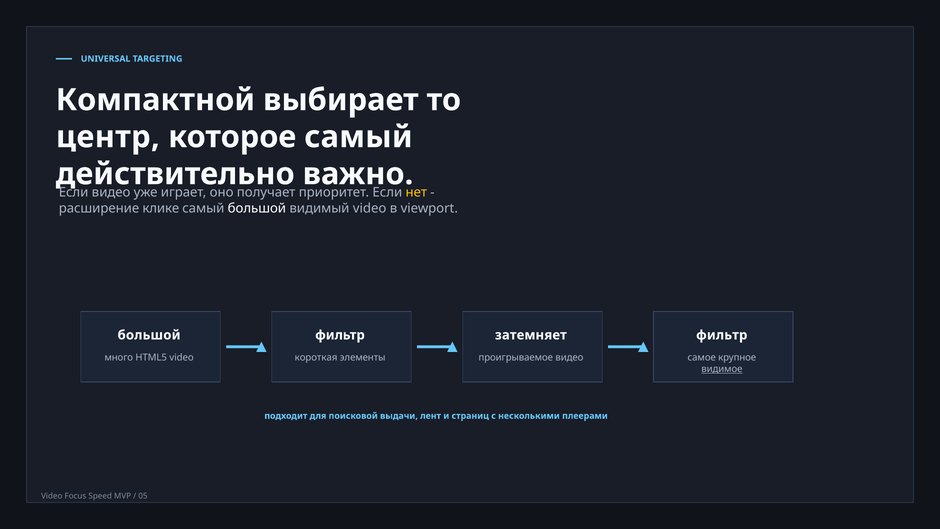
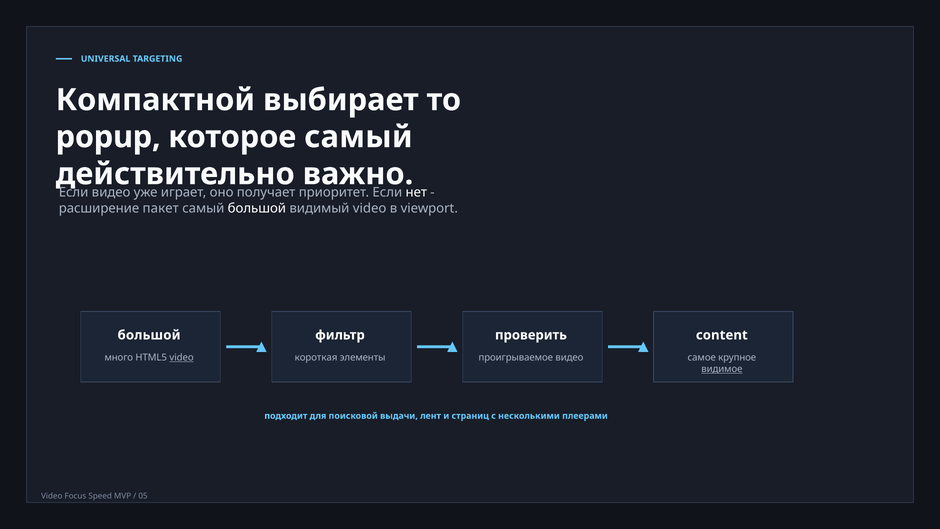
центр: центр -> popup
нет colour: yellow -> white
клике: клике -> пакет
затемняет: затемняет -> проверить
фильтр at (722, 335): фильтр -> content
video at (182, 357) underline: none -> present
